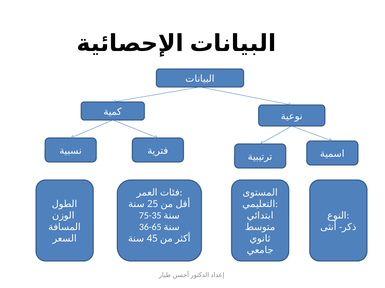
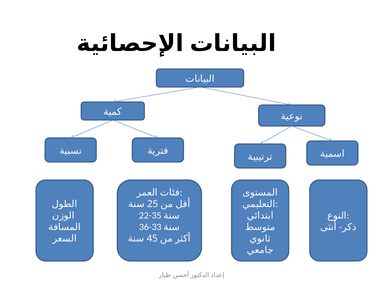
75-35: 75-35 -> 22-35
36-65: 36-65 -> 36-33
